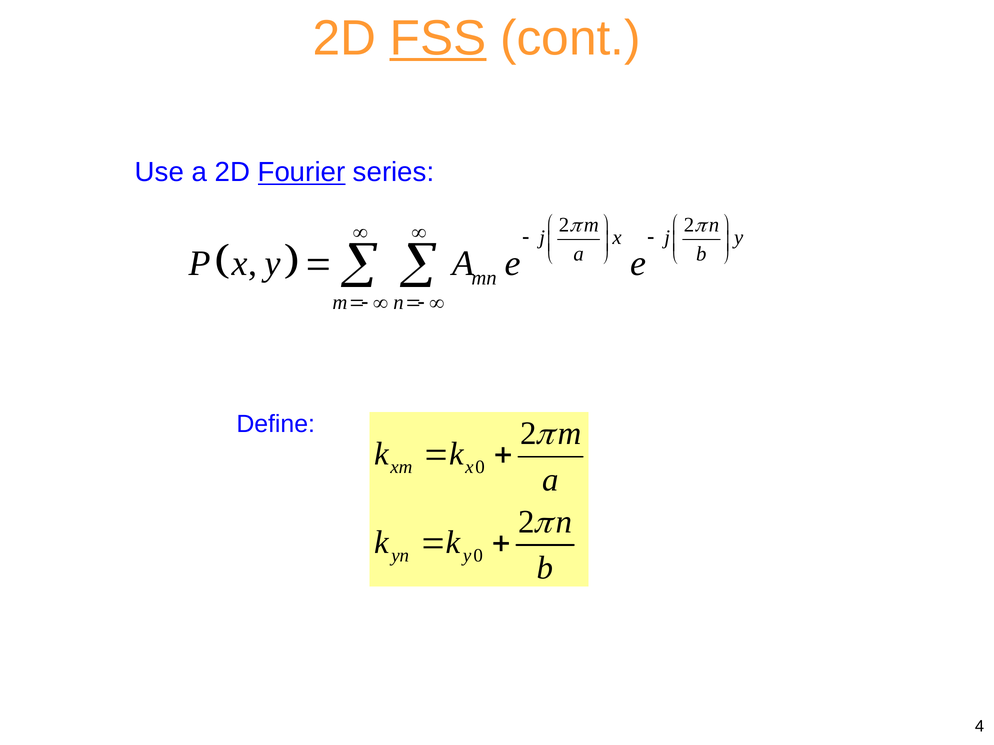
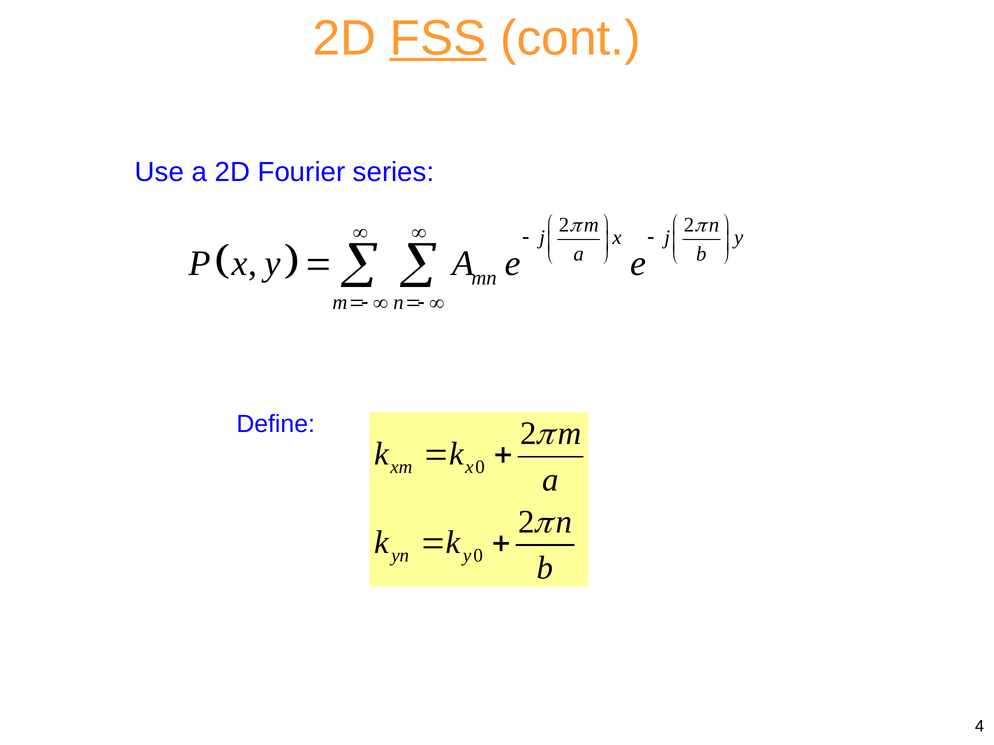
Fourier underline: present -> none
